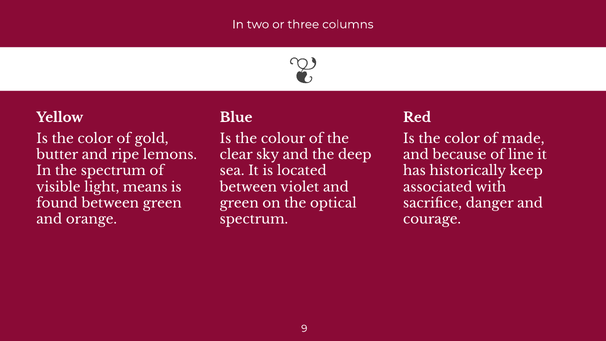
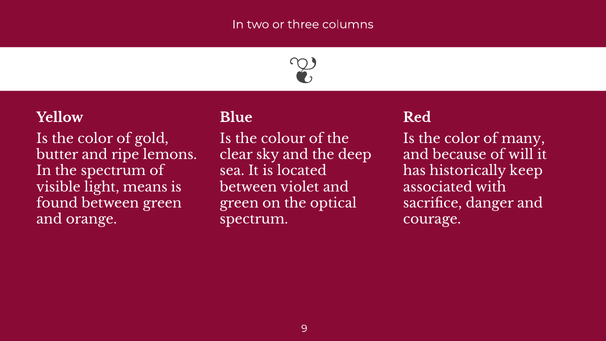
made: made -> many
line: line -> will
